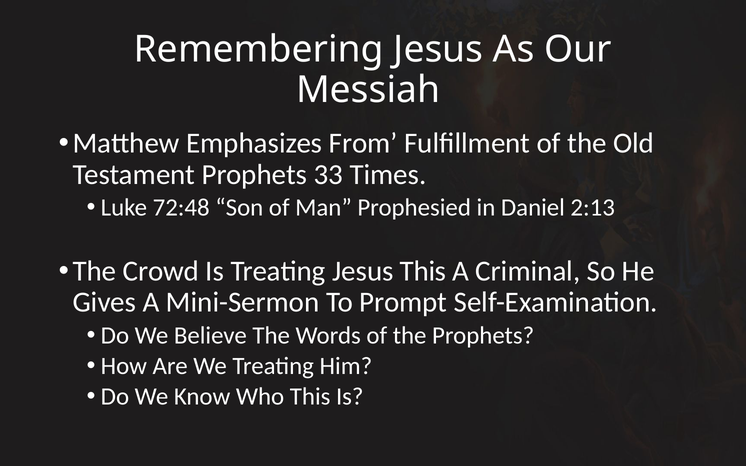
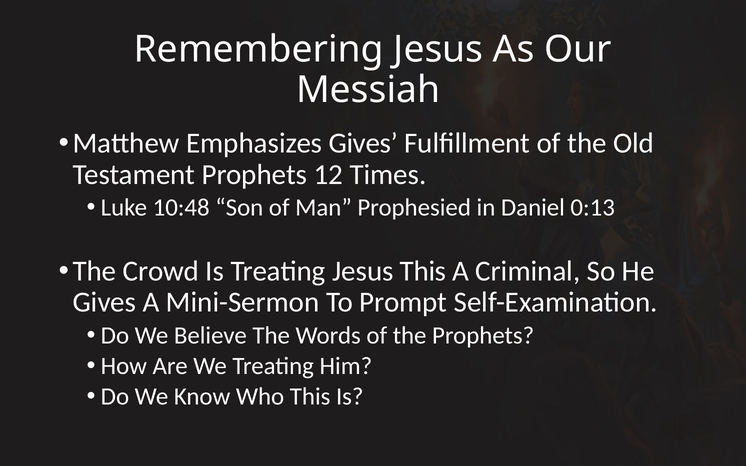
Emphasizes From: From -> Gives
33: 33 -> 12
72:48: 72:48 -> 10:48
2:13: 2:13 -> 0:13
